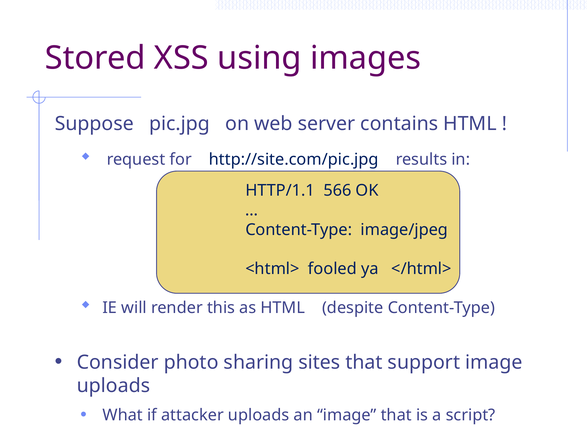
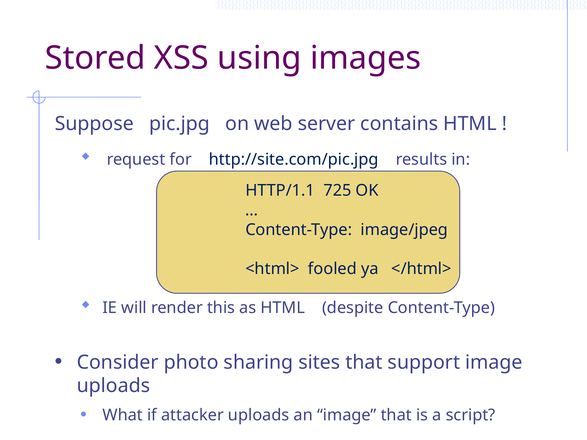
566: 566 -> 725
